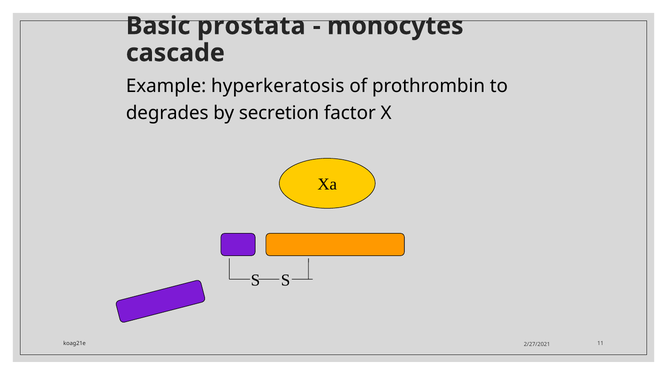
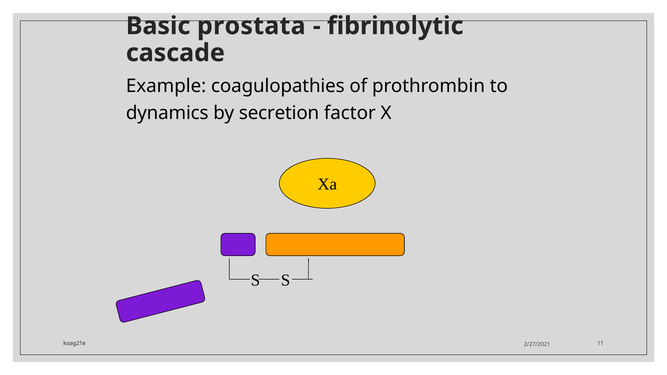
monocytes: monocytes -> fibrinolytic
hyperkeratosis: hyperkeratosis -> coagulopathies
degrades: degrades -> dynamics
